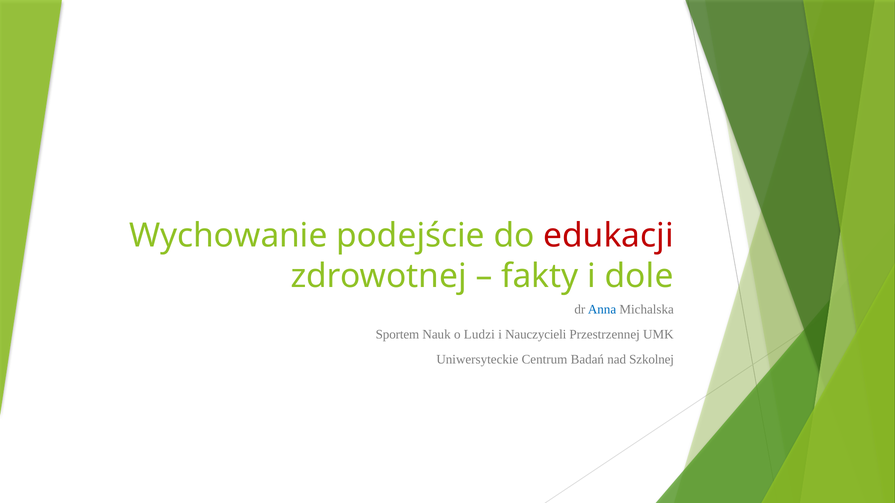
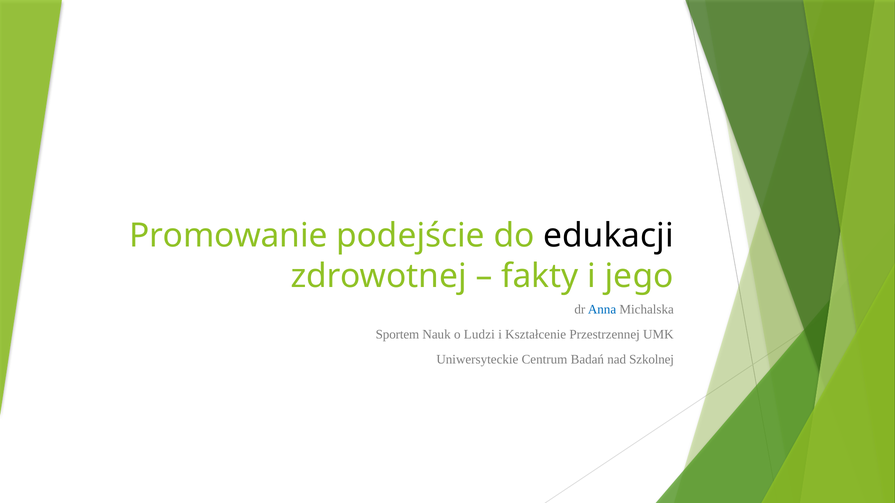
Wychowanie: Wychowanie -> Promowanie
edukacji colour: red -> black
dole: dole -> jego
Nauczycieli: Nauczycieli -> Kształcenie
